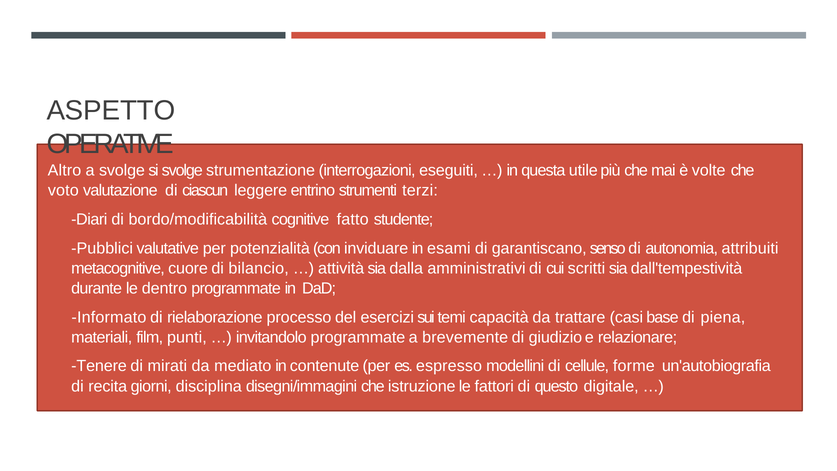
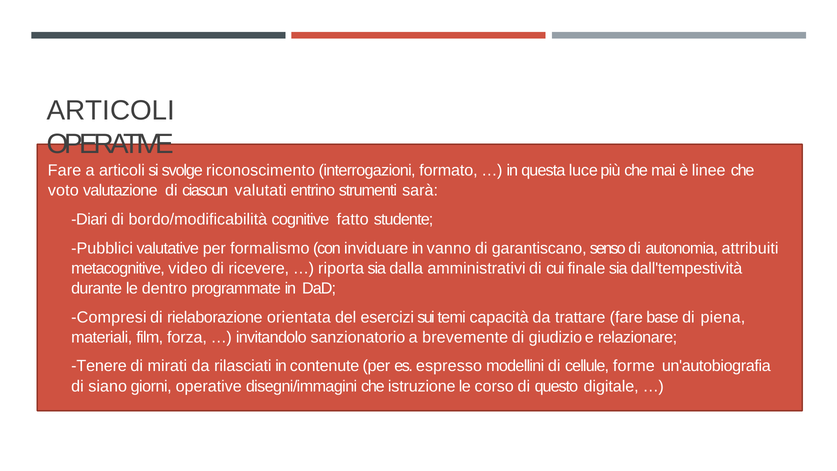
ASPETTO at (111, 111): ASPETTO -> ARTICOLI
Altro at (64, 171): Altro -> Fare
a svolge: svolge -> articoli
strumentazione: strumentazione -> riconoscimento
eseguiti: eseguiti -> formato
utile: utile -> luce
volte: volte -> linee
leggere: leggere -> valutati
terzi: terzi -> sarà
potenzialità: potenzialità -> formalismo
esami: esami -> vanno
cuore: cuore -> video
bilancio: bilancio -> ricevere
attività: attività -> riporta
scritti: scritti -> finale
Informato: Informato -> Compresi
processo: processo -> orientata
trattare casi: casi -> fare
punti: punti -> forza
invitandolo programmate: programmate -> sanzionatorio
mediato: mediato -> rilasciati
recita: recita -> siano
giorni disciplina: disciplina -> operative
fattori: fattori -> corso
